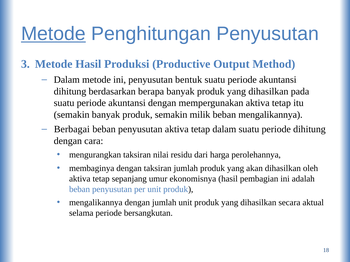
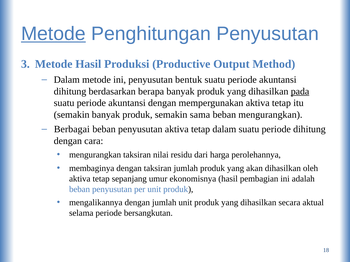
pada underline: none -> present
milik: milik -> sama
beban mengalikannya: mengalikannya -> mengurangkan
